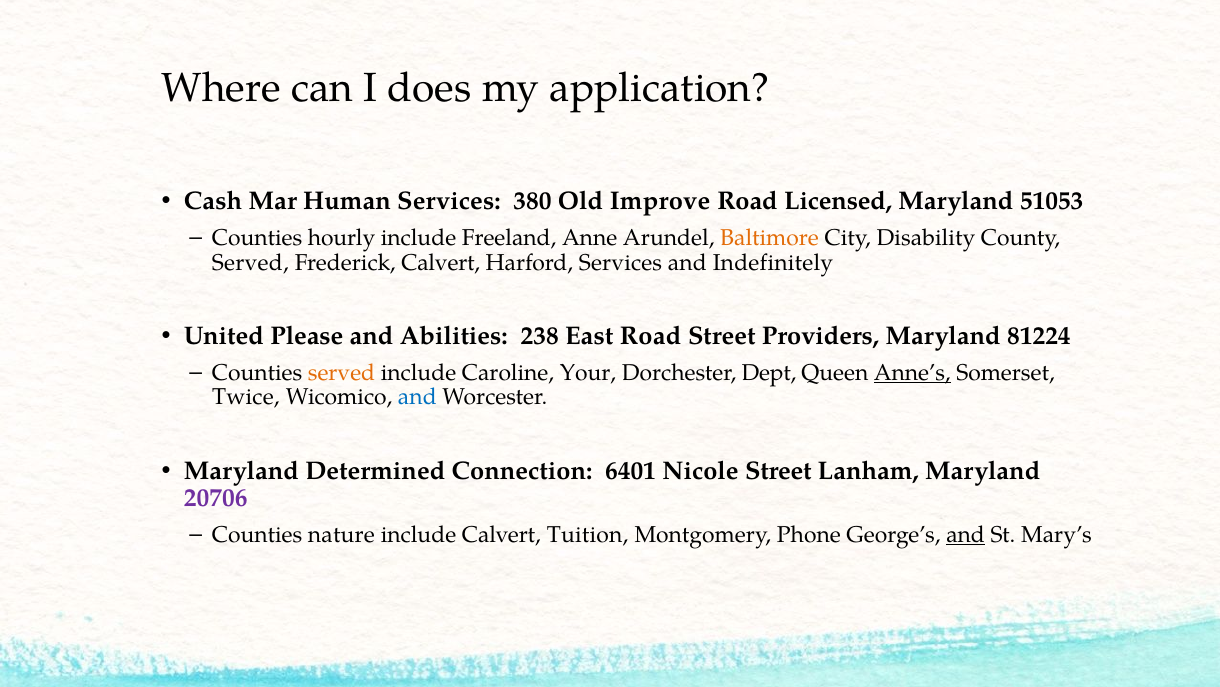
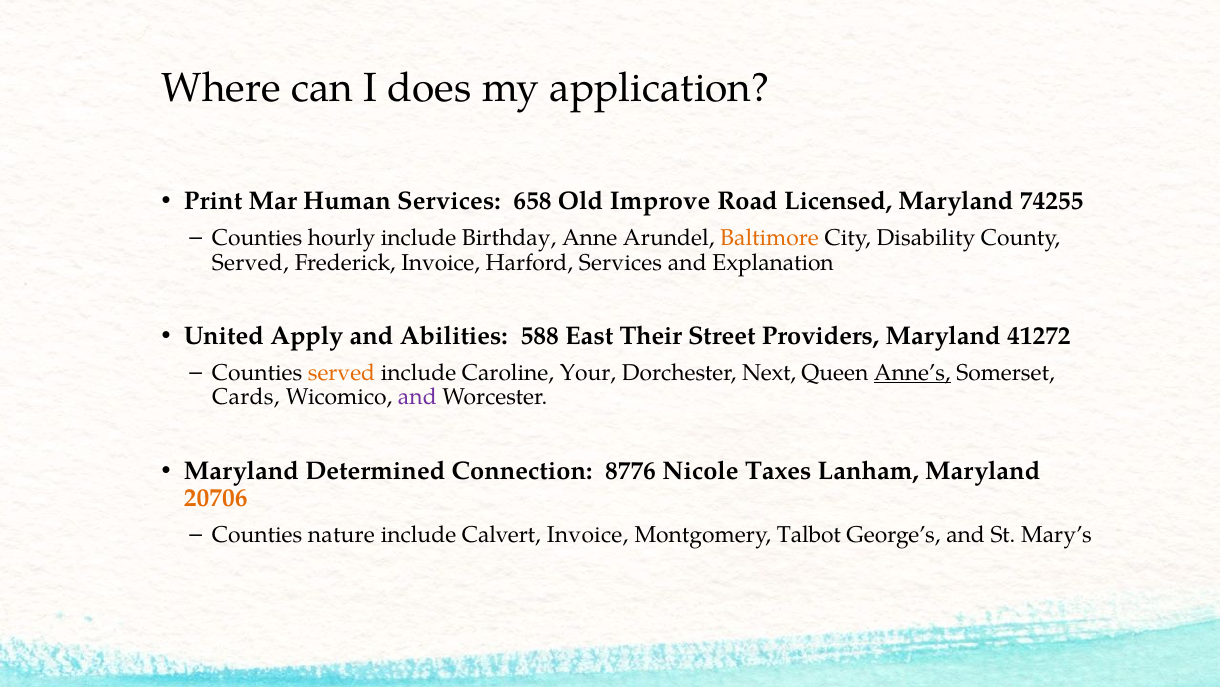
Cash: Cash -> Print
380: 380 -> 658
51053: 51053 -> 74255
Freeland: Freeland -> Birthday
Frederick Calvert: Calvert -> Invoice
Indefinitely: Indefinitely -> Explanation
Please: Please -> Apply
238: 238 -> 588
East Road: Road -> Their
81224: 81224 -> 41272
Dept: Dept -> Next
Twice: Twice -> Cards
and at (417, 397) colour: blue -> purple
6401: 6401 -> 8776
Nicole Street: Street -> Taxes
20706 colour: purple -> orange
Calvert Tuition: Tuition -> Invoice
Phone: Phone -> Talbot
and at (966, 534) underline: present -> none
